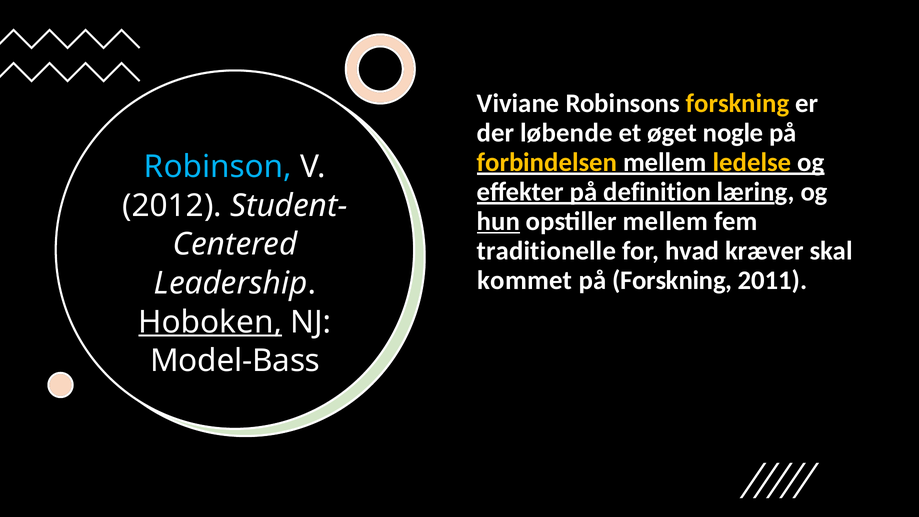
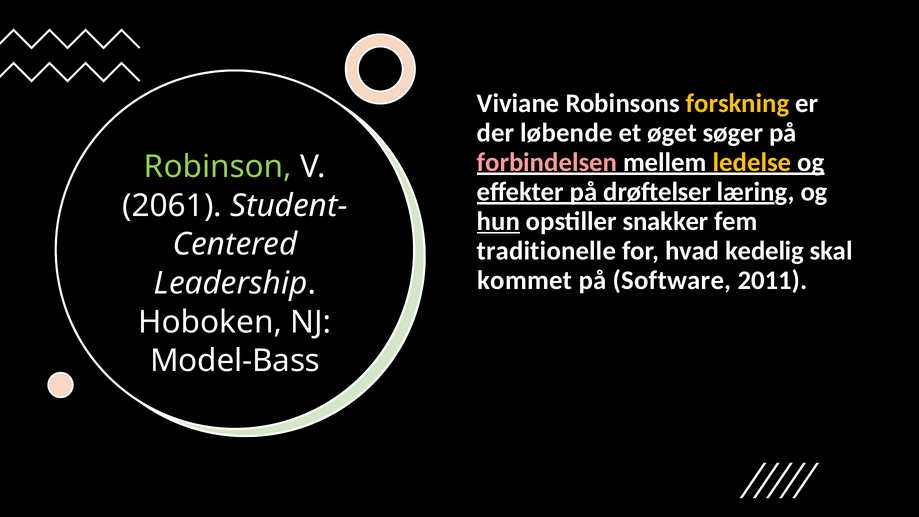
nogle: nogle -> søger
forbindelsen colour: yellow -> pink
Robinson colour: light blue -> light green
definition: definition -> drøftelser
2012: 2012 -> 2061
opstiller mellem: mellem -> snakker
kræver: kræver -> kedelig
på Forskning: Forskning -> Software
Hoboken underline: present -> none
